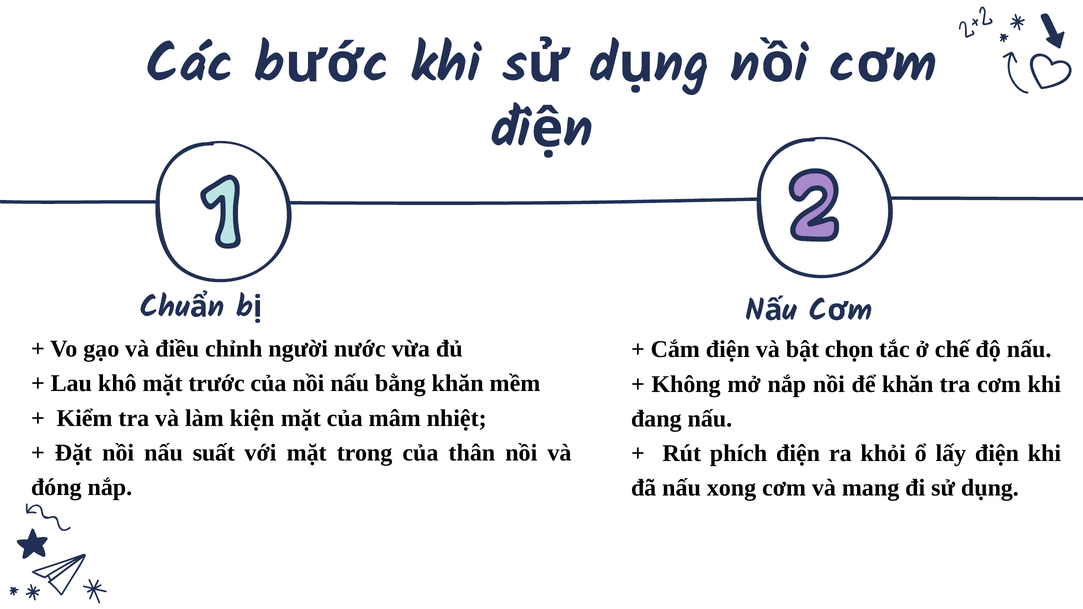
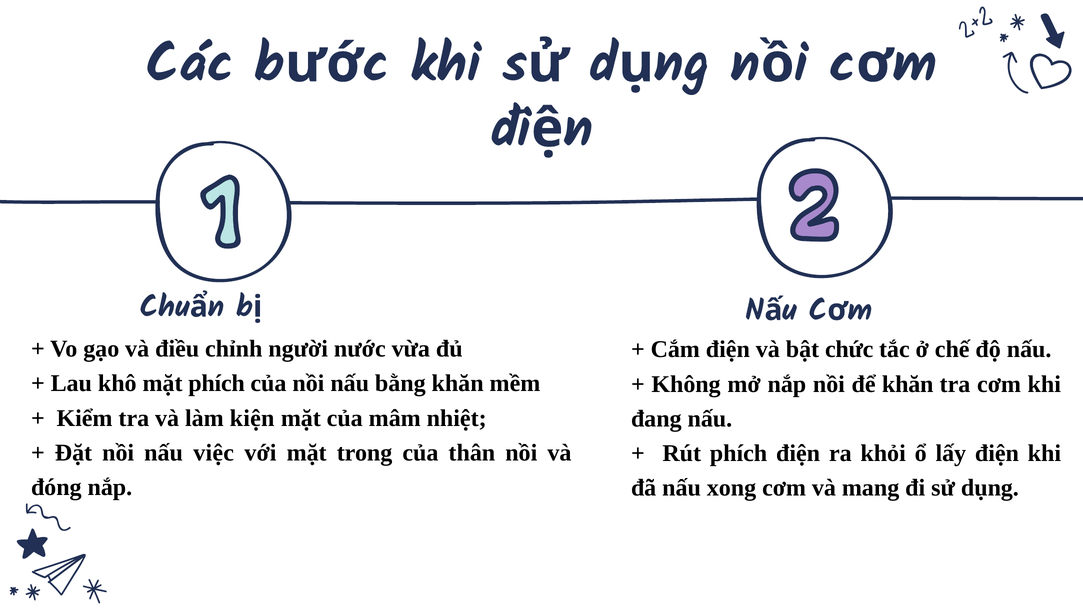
chọn: chọn -> chức
mặt trước: trước -> phích
suất: suất -> việc
